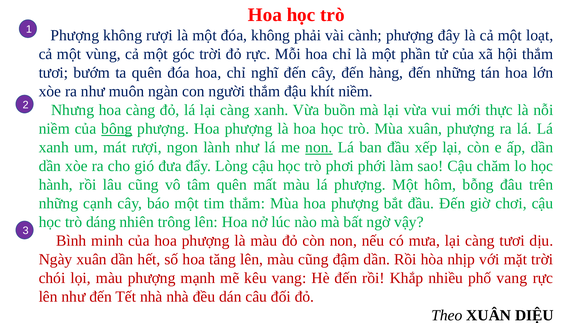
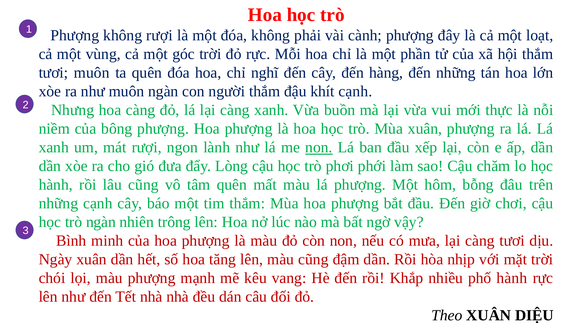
tươi bướm: bướm -> muôn
khít niềm: niềm -> cạnh
bông underline: present -> none
trò dáng: dáng -> ngàn
phố vang: vang -> hành
